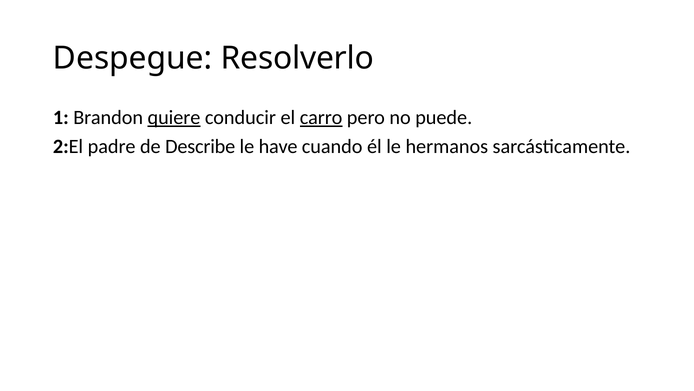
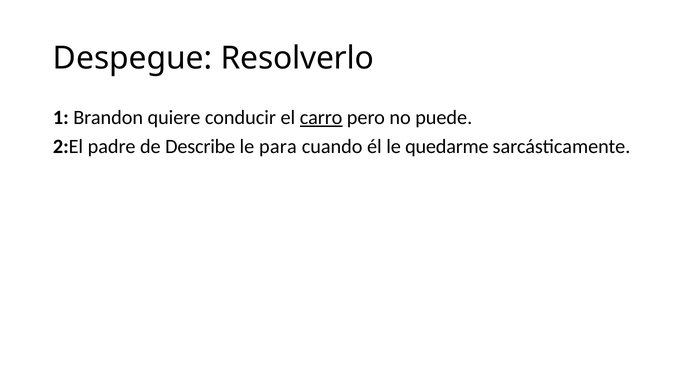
quiere underline: present -> none
have: have -> para
hermanos: hermanos -> quedarme
